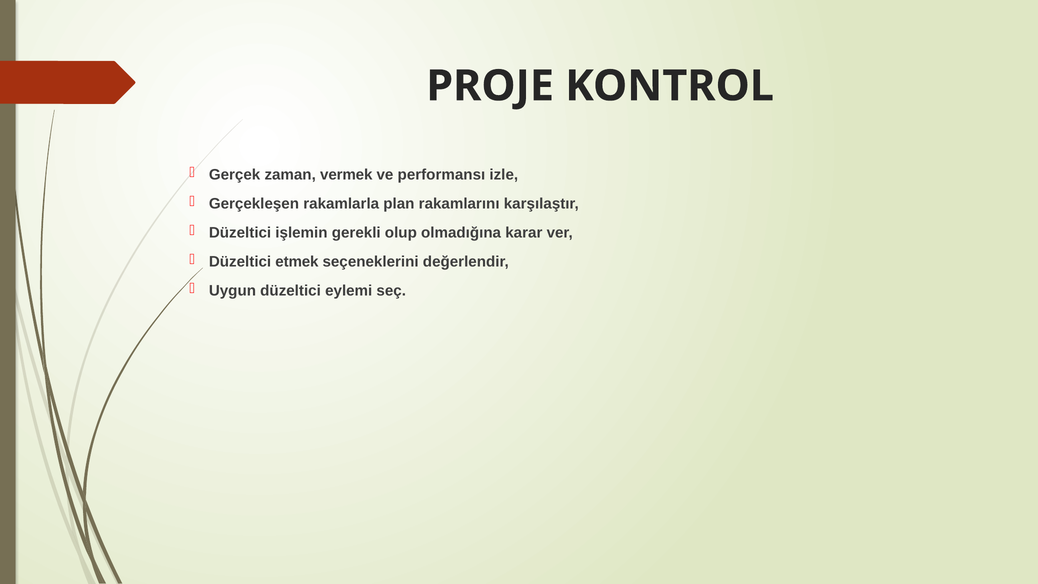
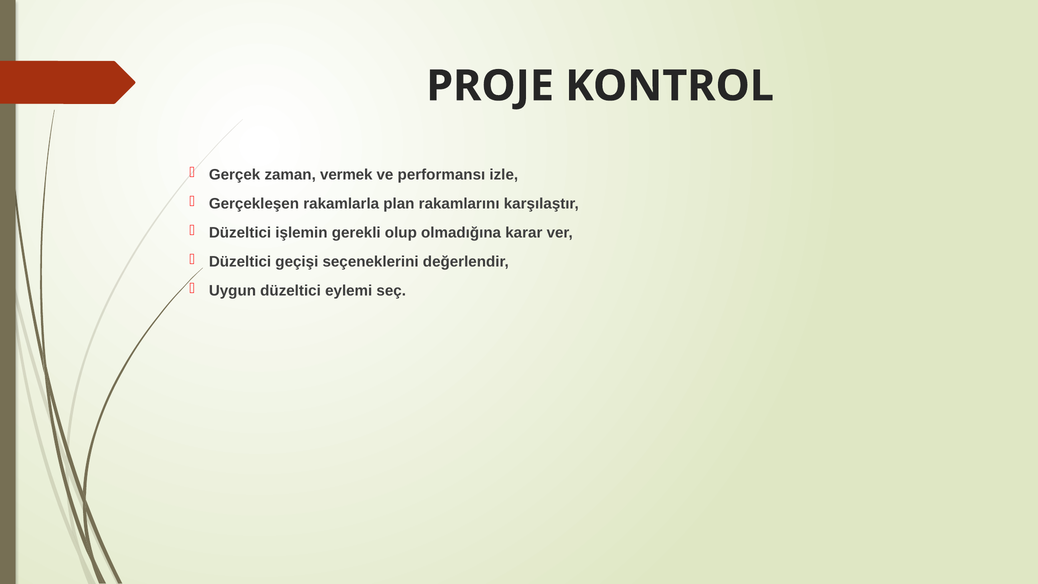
etmek: etmek -> geçişi
